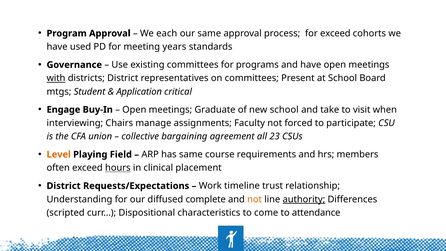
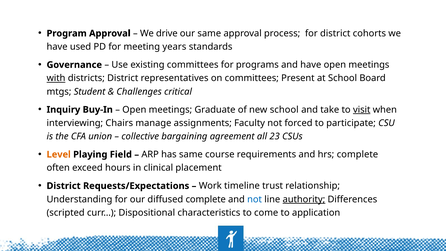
each: each -> drive
for exceed: exceed -> district
Application: Application -> Challenges
Engage: Engage -> Inquiry
visit underline: none -> present
hrs members: members -> complete
hours underline: present -> none
not at (255, 199) colour: orange -> blue
attendance: attendance -> application
